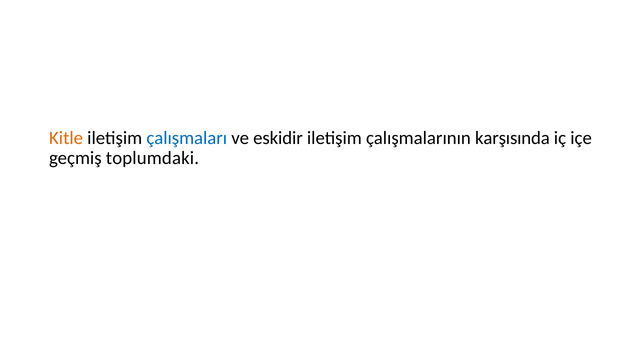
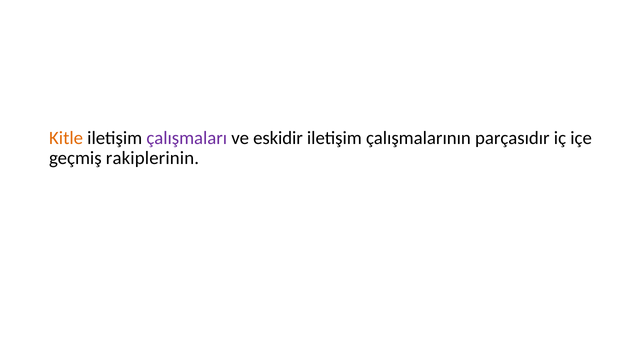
çalışmaları colour: blue -> purple
karşısında: karşısında -> parçasıdır
toplumdaki: toplumdaki -> rakiplerinin
